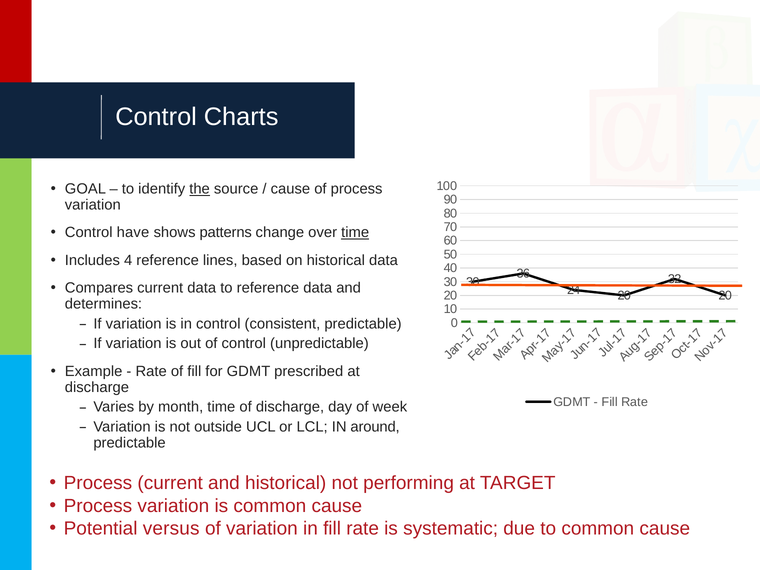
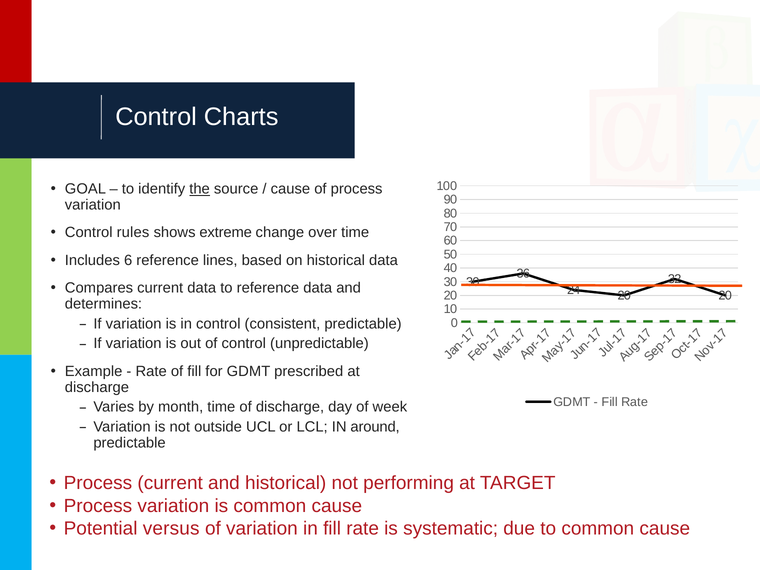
have: have -> rules
patterns: patterns -> extreme
time at (355, 233) underline: present -> none
4: 4 -> 6
